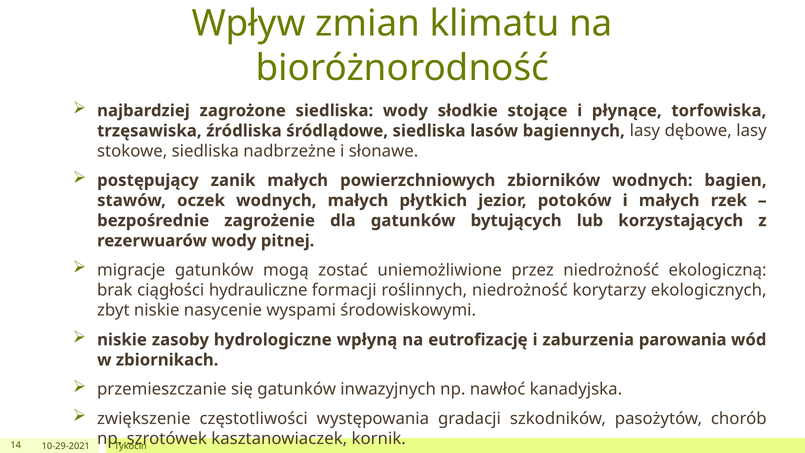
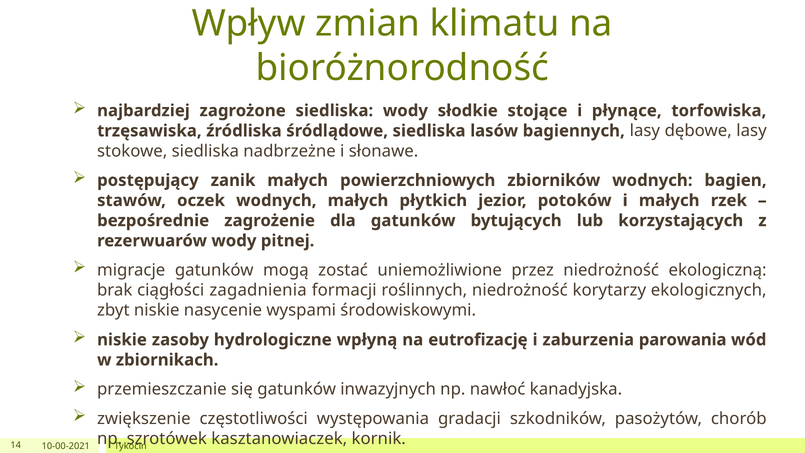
hydrauliczne: hydrauliczne -> zagadnienia
10-29-2021: 10-29-2021 -> 10-00-2021
